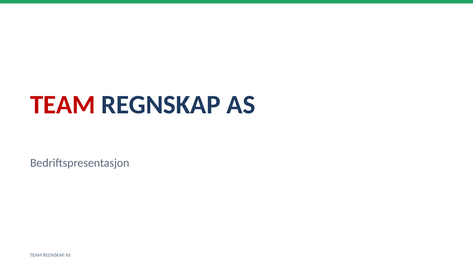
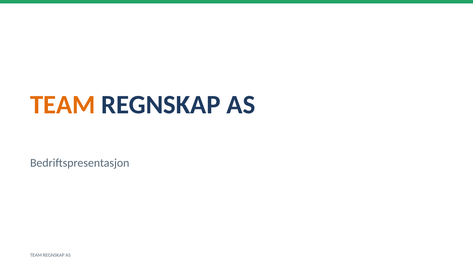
TEAM at (63, 105) colour: red -> orange
